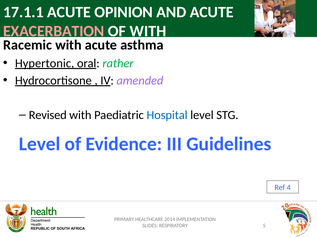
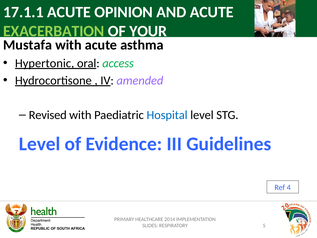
EXACERBATION colour: pink -> light green
OF WITH: WITH -> YOUR
Racemic: Racemic -> Mustafa
rather: rather -> access
